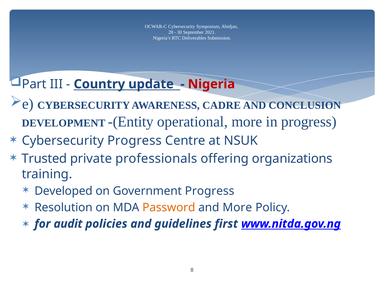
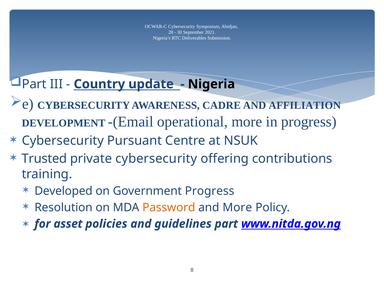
Nigeria colour: red -> black
CONCLUSION: CONCLUSION -> AFFILIATION
-(Entity: -(Entity -> -(Email
Cybersecurity Progress: Progress -> Pursuant
private professionals: professionals -> cybersecurity
organizations: organizations -> contributions
audit: audit -> asset
guidelines first: first -> part
